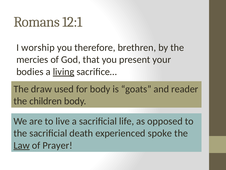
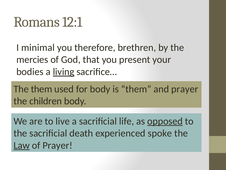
worship: worship -> minimal
The draw: draw -> them
is goats: goats -> them
and reader: reader -> prayer
opposed underline: none -> present
